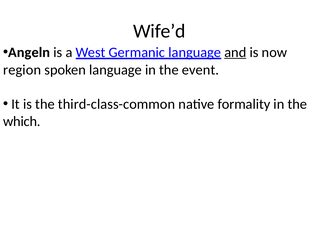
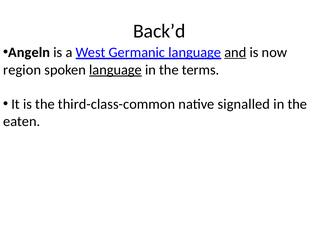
Wife’d: Wife’d -> Back’d
language at (116, 70) underline: none -> present
event: event -> terms
formality: formality -> signalled
which: which -> eaten
